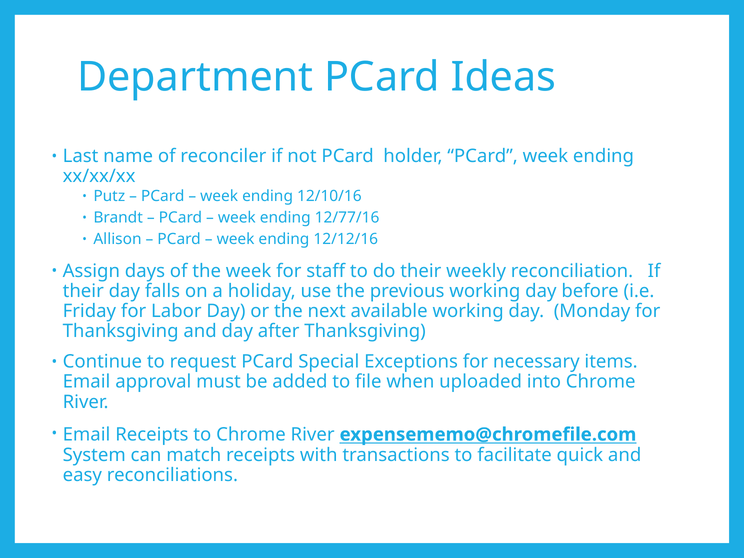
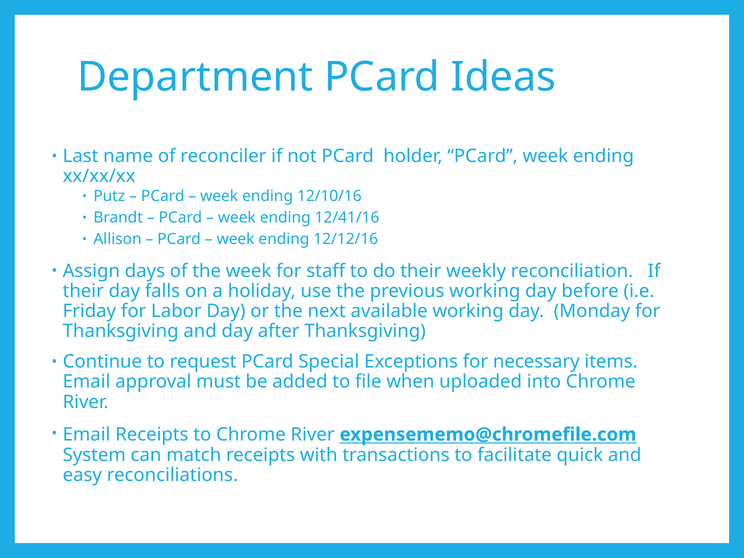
12/77/16: 12/77/16 -> 12/41/16
